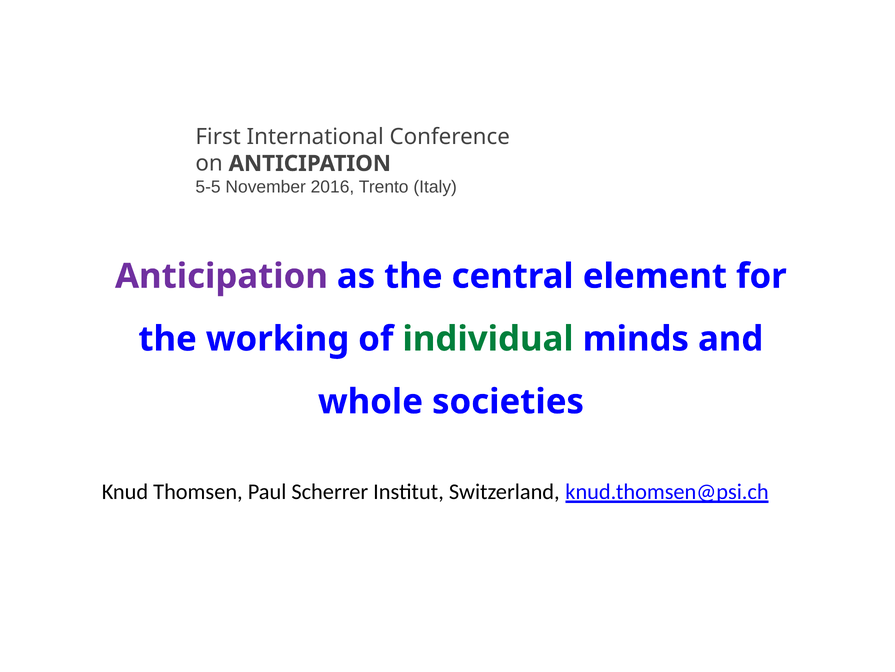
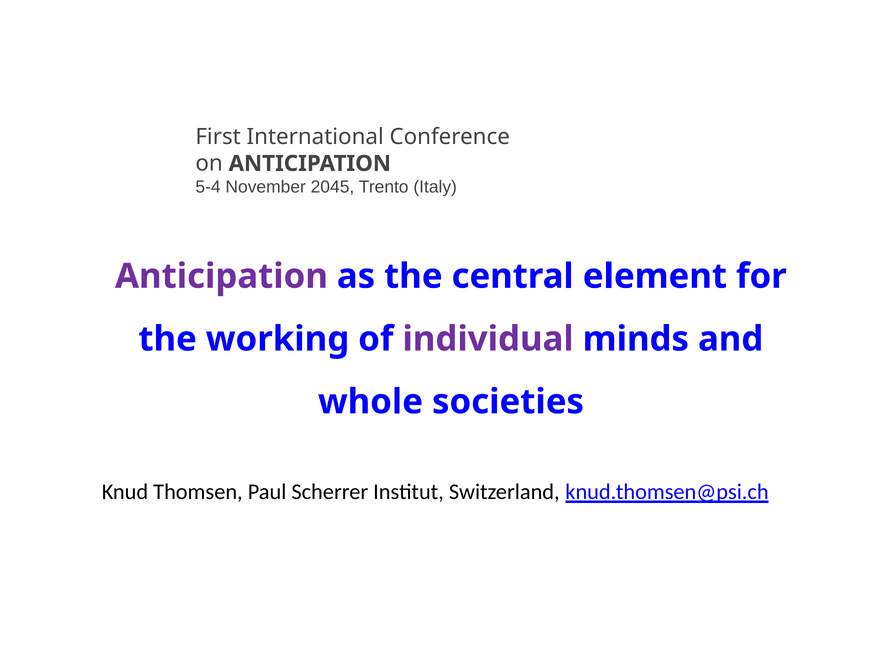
5-5: 5-5 -> 5-4
2016: 2016 -> 2045
individual colour: green -> purple
